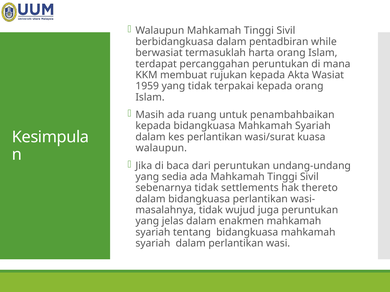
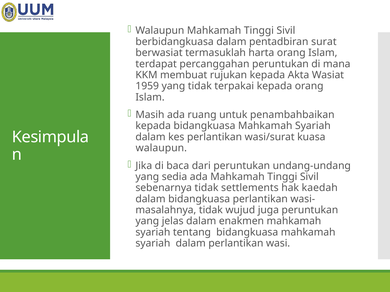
while: while -> surat
thereto: thereto -> kaedah
